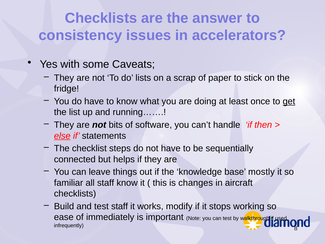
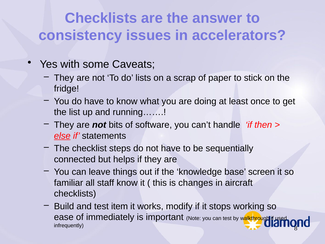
get underline: present -> none
mostly: mostly -> screen
test staff: staff -> item
